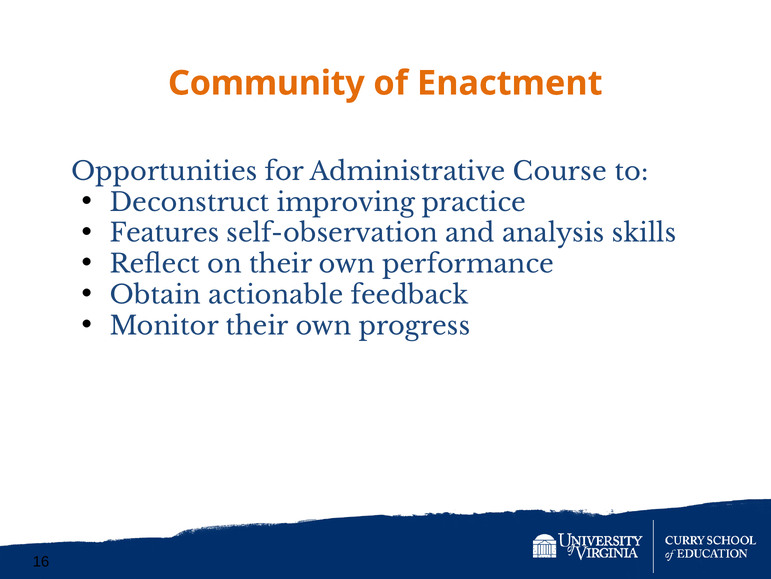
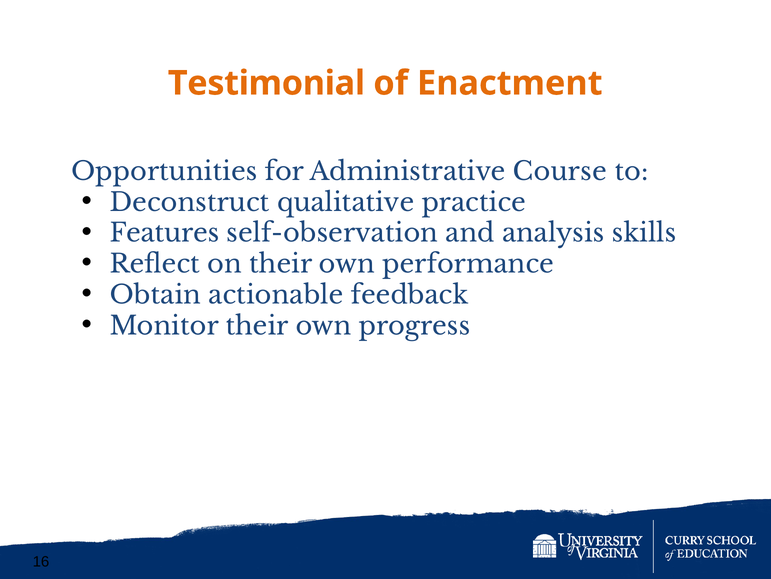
Community: Community -> Testimonial
improving: improving -> qualitative
